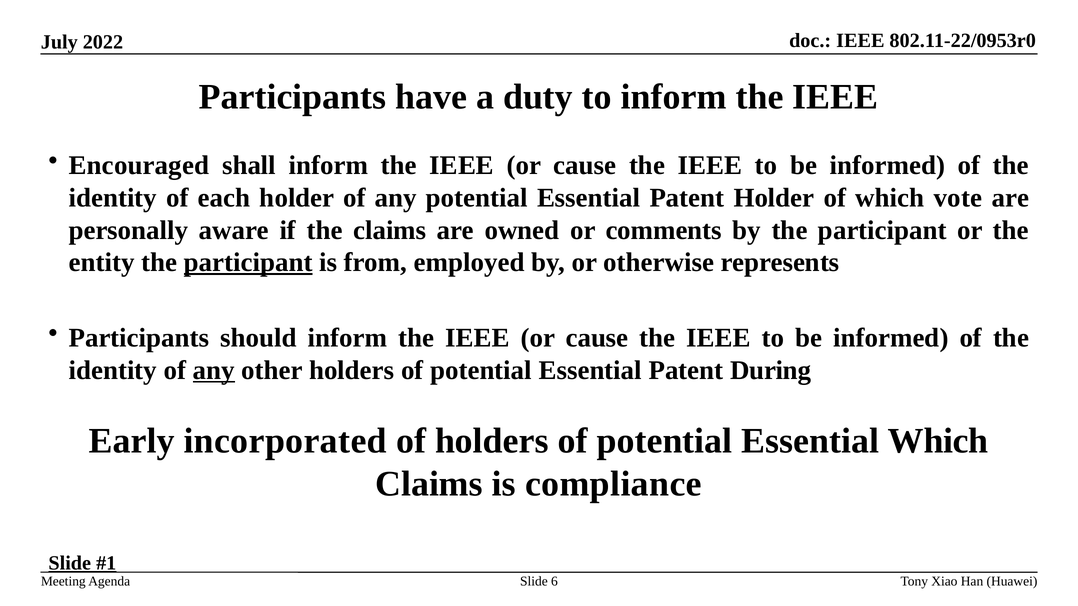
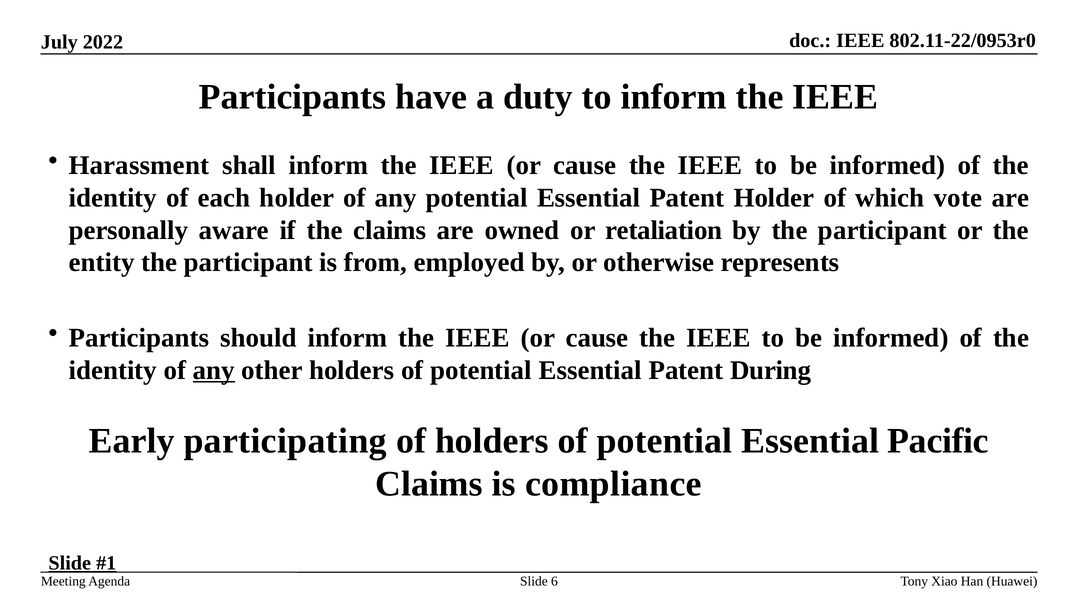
Encouraged: Encouraged -> Harassment
comments: comments -> retaliation
participant at (248, 263) underline: present -> none
incorporated: incorporated -> participating
Essential Which: Which -> Pacific
